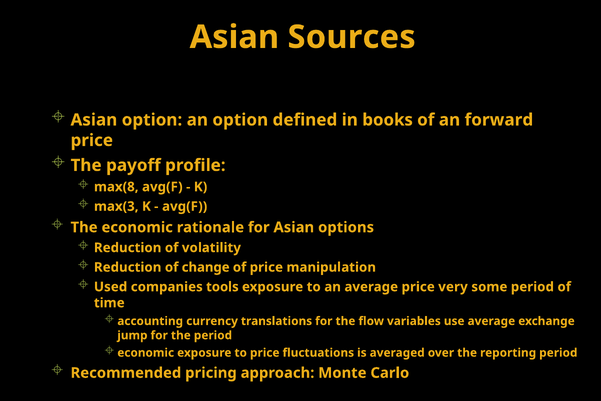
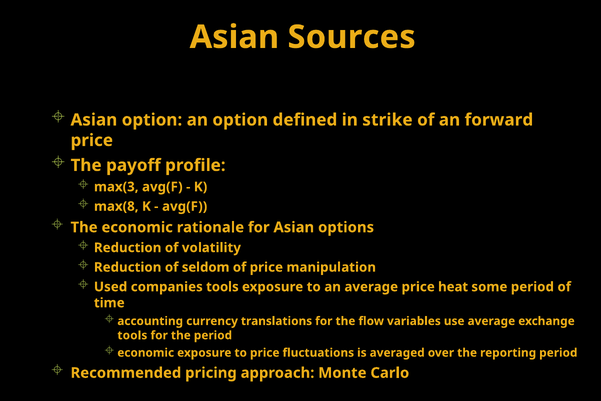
books: books -> strike
max(8: max(8 -> max(3
max(3: max(3 -> max(8
change: change -> seldom
very: very -> heat
jump at (132, 335): jump -> tools
